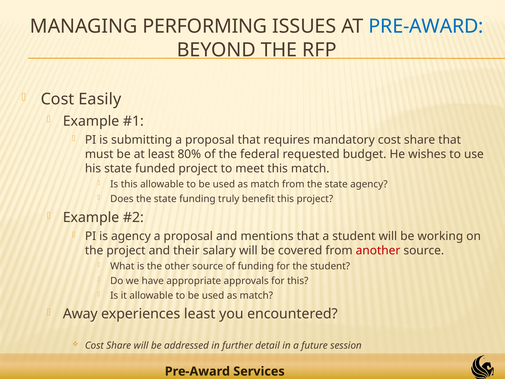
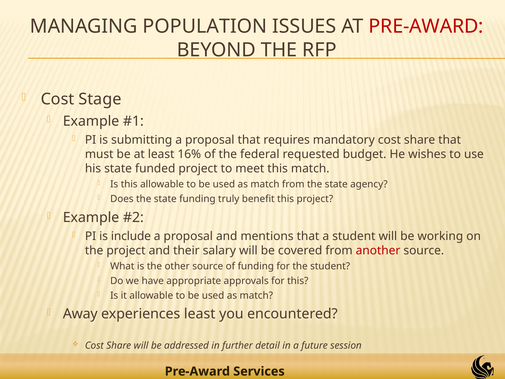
PERFORMING: PERFORMING -> POPULATION
PRE-AWARD at (426, 26) colour: blue -> red
Easily: Easily -> Stage
80%: 80% -> 16%
is agency: agency -> include
